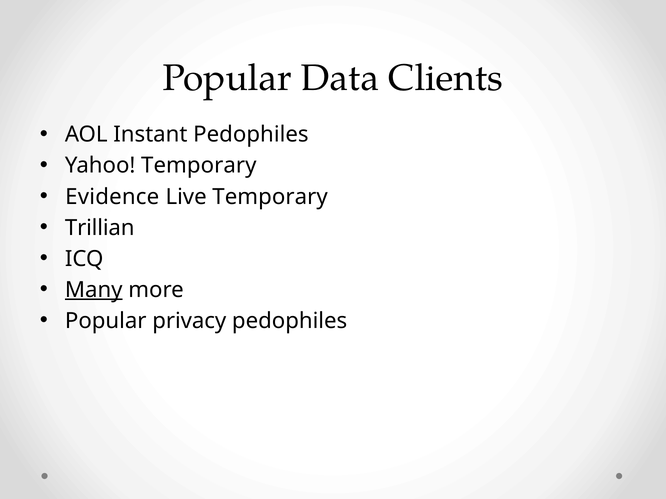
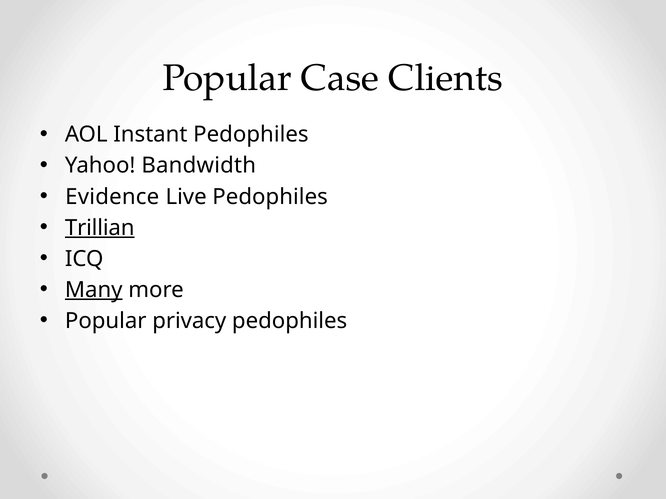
Data: Data -> Case
Yahoo Temporary: Temporary -> Bandwidth
Live Temporary: Temporary -> Pedophiles
Trillian underline: none -> present
